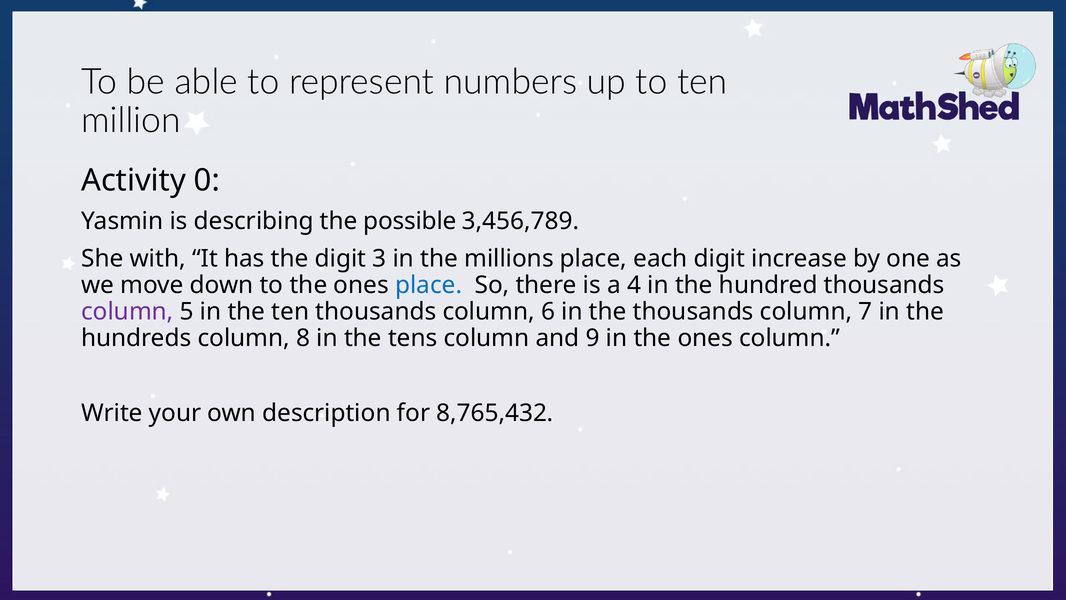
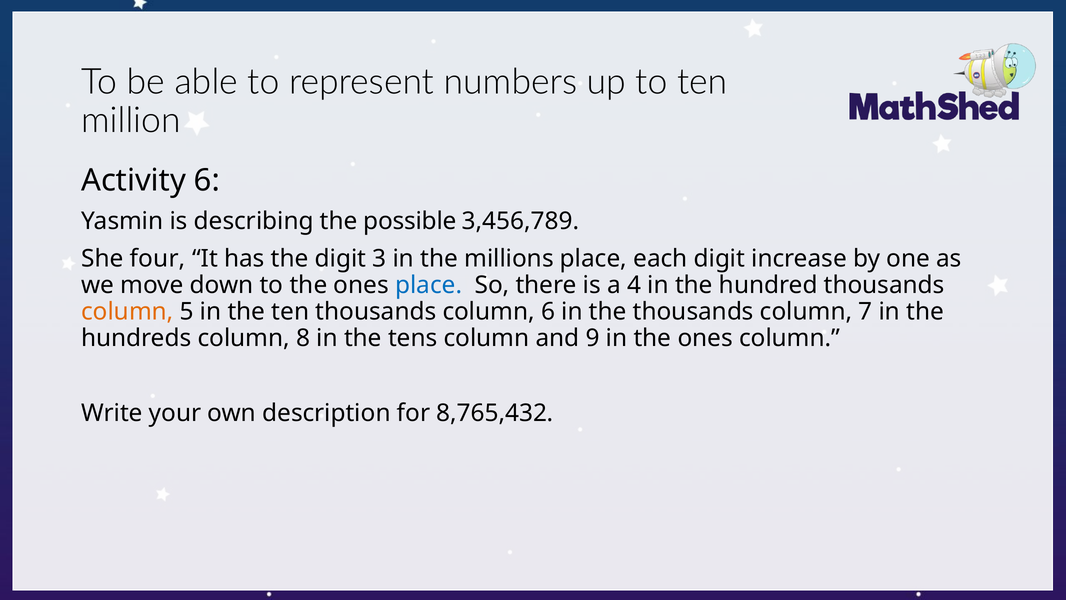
Activity 0: 0 -> 6
with: with -> four
column at (127, 311) colour: purple -> orange
